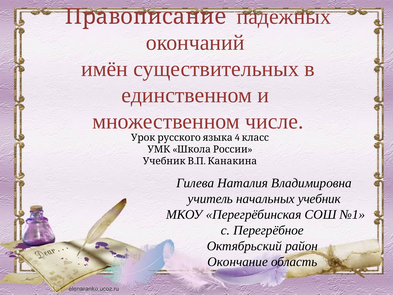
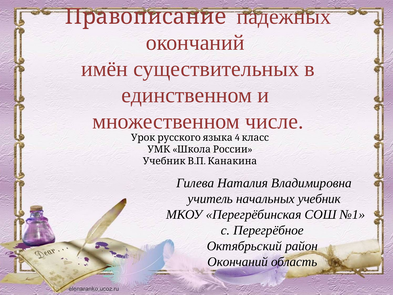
Окончание at (238, 261): Окончание -> Окончаний
